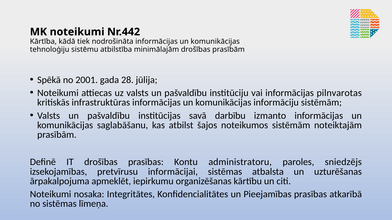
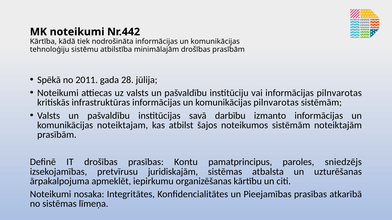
2001: 2001 -> 2011
komunikācijas informāciju: informāciju -> pilnvarotas
saglabāšanu: saglabāšanu -> noteiktajam
administratoru: administratoru -> pamatprincipus
informācijai: informācijai -> juridiskajām
